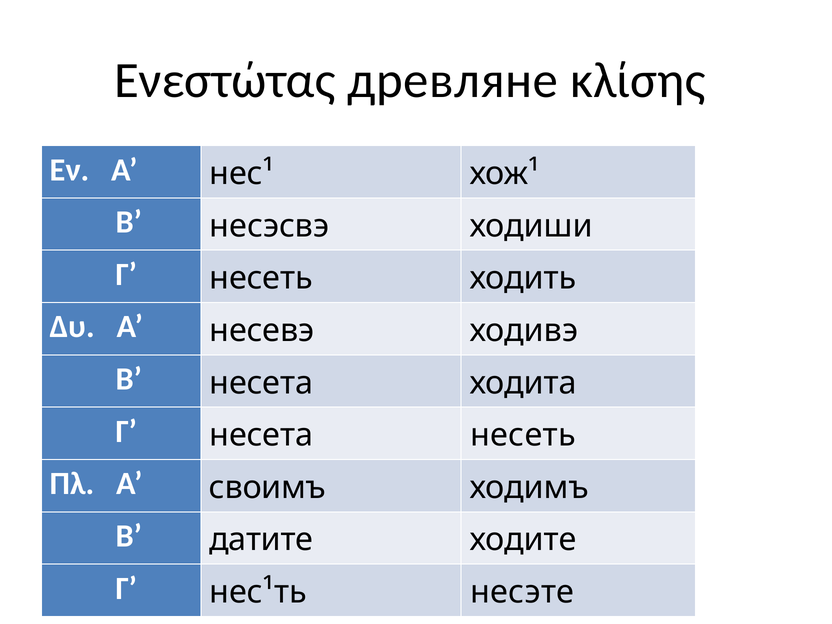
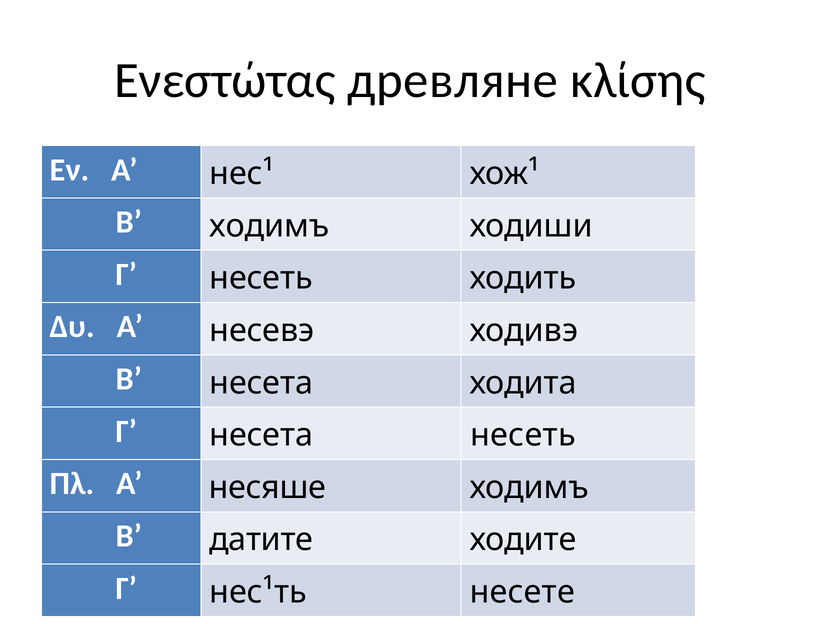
Β несэсвэ: несэсвэ -> ходимъ
своимъ: своимъ -> несяше
несэте: несэте -> несете
